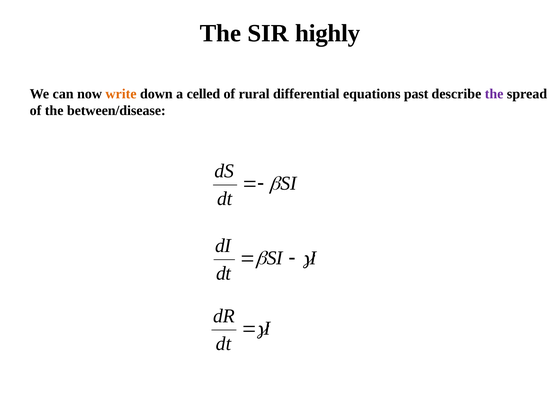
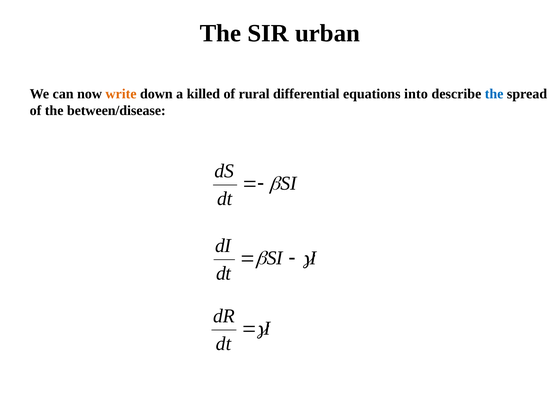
highly: highly -> urban
celled: celled -> killed
past: past -> into
the at (494, 94) colour: purple -> blue
